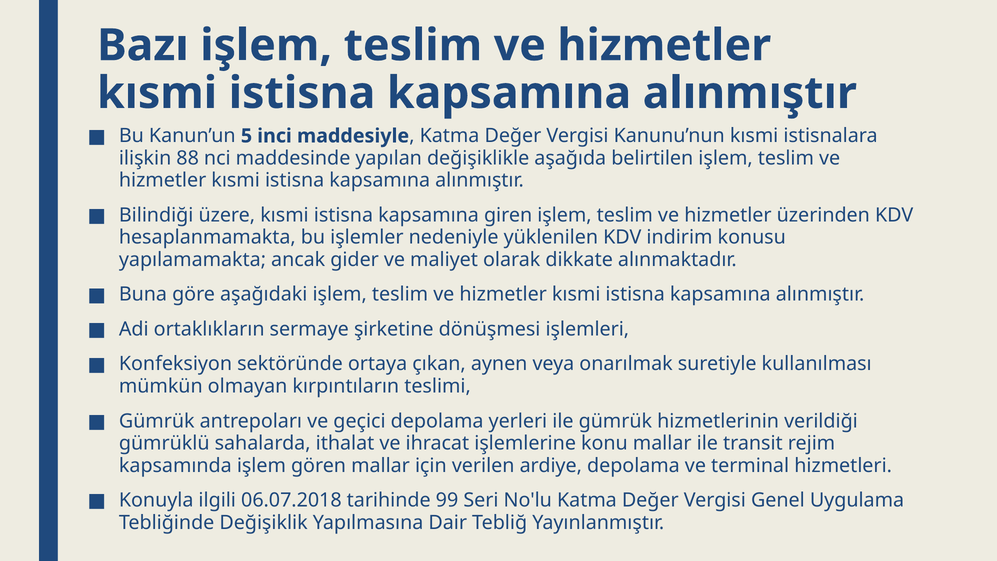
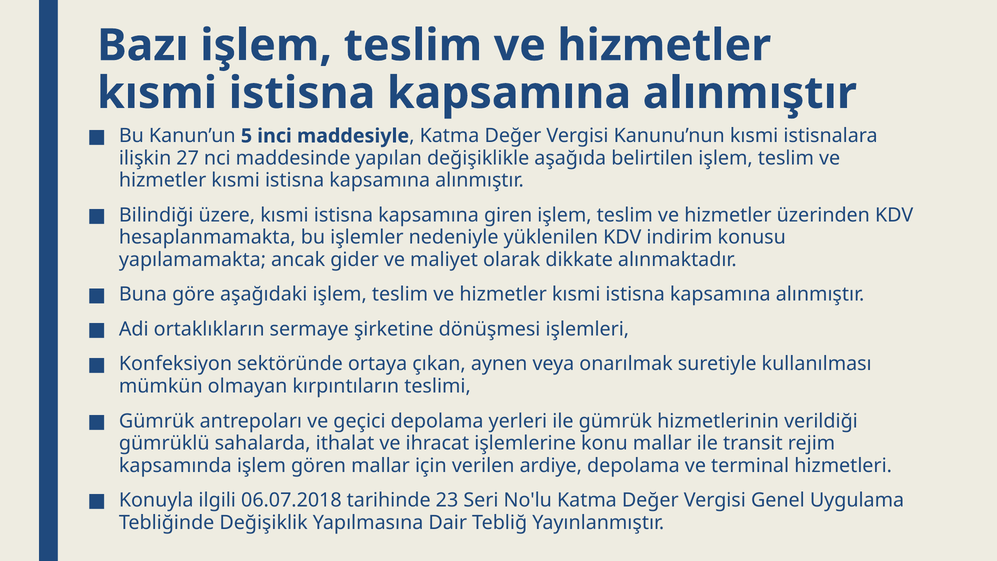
88: 88 -> 27
99: 99 -> 23
